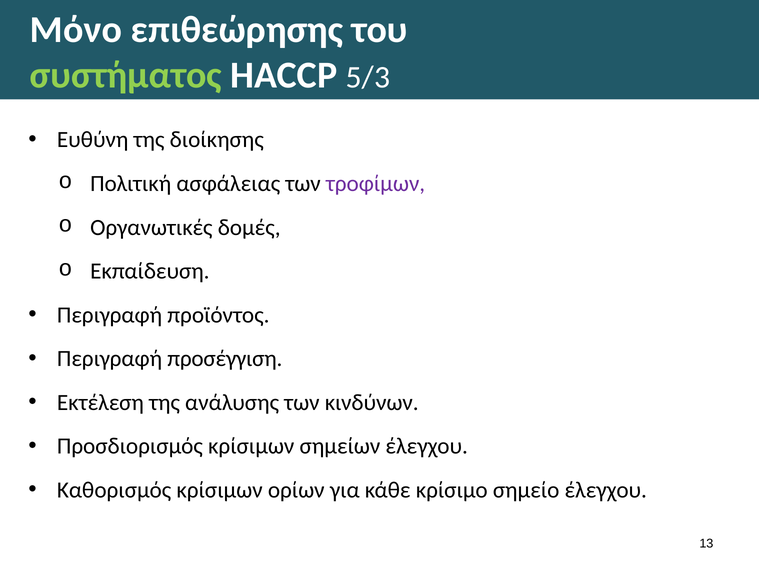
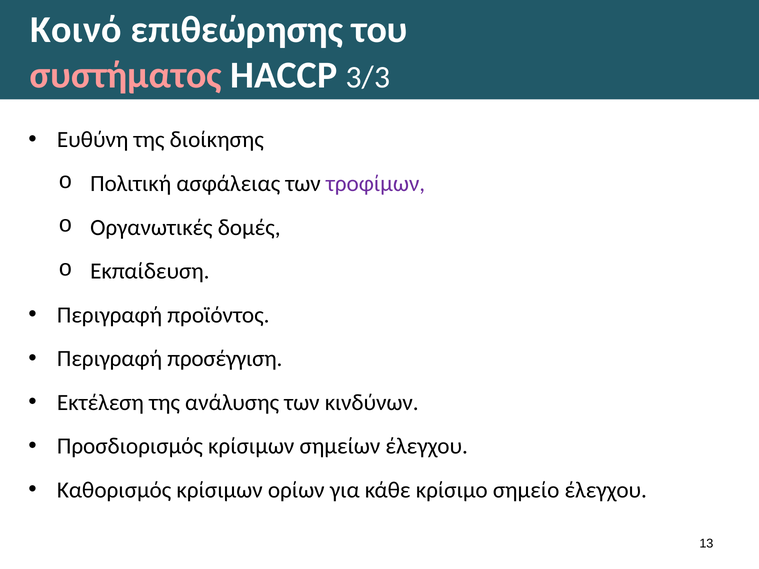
Μόνο: Μόνο -> Κοινό
συστήματος colour: light green -> pink
5/3: 5/3 -> 3/3
